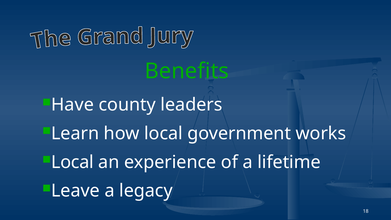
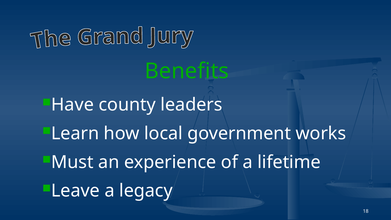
Local at (72, 162): Local -> Must
